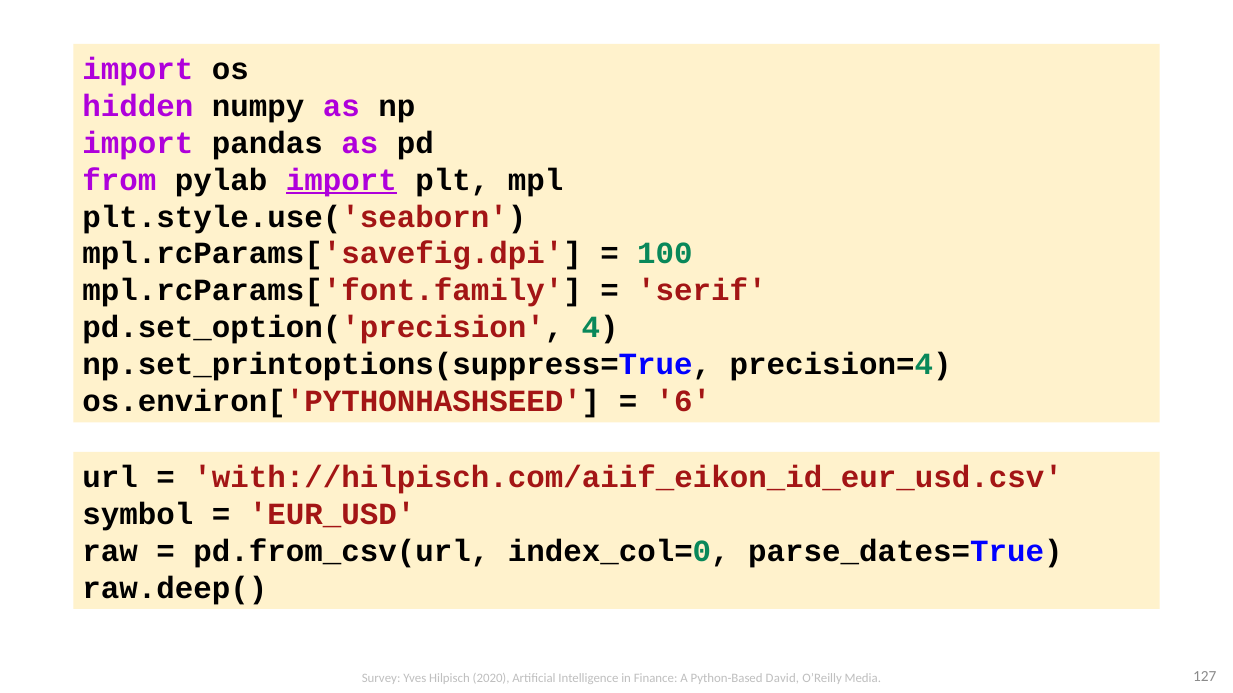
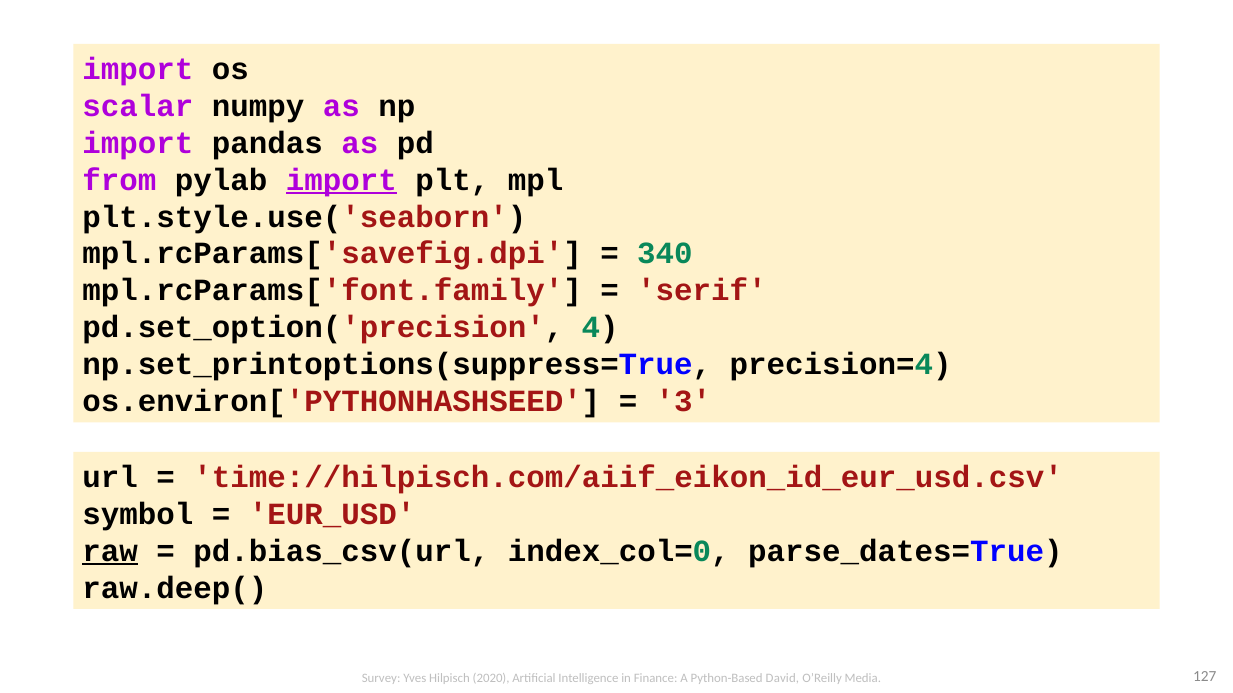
hidden: hidden -> scalar
100: 100 -> 340
6: 6 -> 3
with://hilpisch.com/aiif_eikon_id_eur_usd.csv: with://hilpisch.com/aiif_eikon_id_eur_usd.csv -> time://hilpisch.com/aiif_eikon_id_eur_usd.csv
raw underline: none -> present
pd.from_csv(url: pd.from_csv(url -> pd.bias_csv(url
